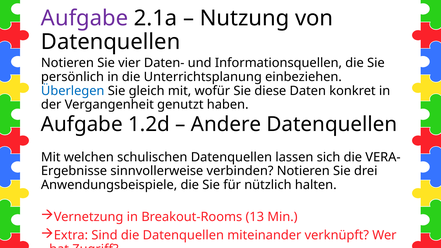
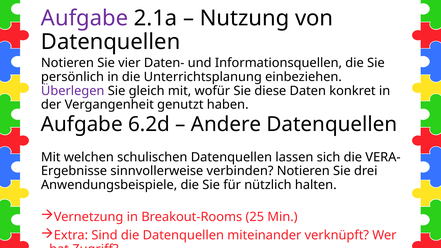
Überlegen colour: blue -> purple
1.2d: 1.2d -> 6.2d
13: 13 -> 25
